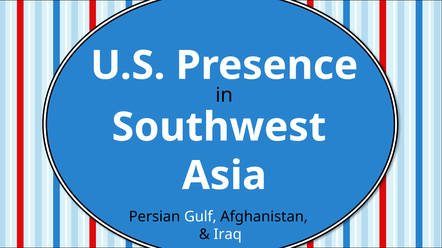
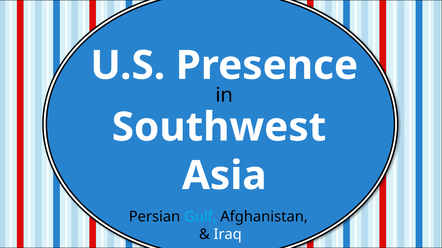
Gulf colour: white -> light blue
